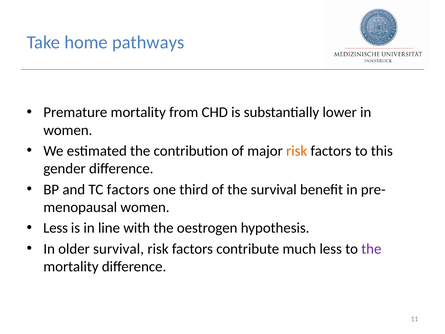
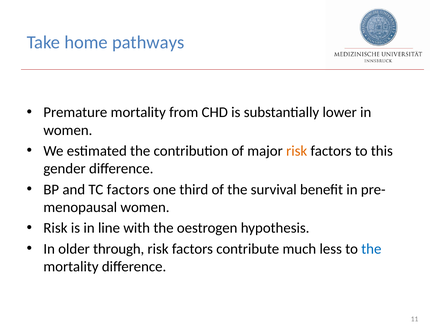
Less at (56, 228): Less -> Risk
older survival: survival -> through
the at (371, 249) colour: purple -> blue
